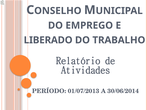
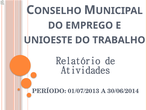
LIBERADO: LIBERADO -> UNIOESTE
